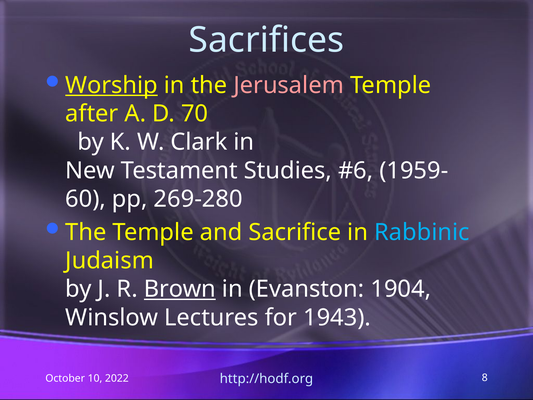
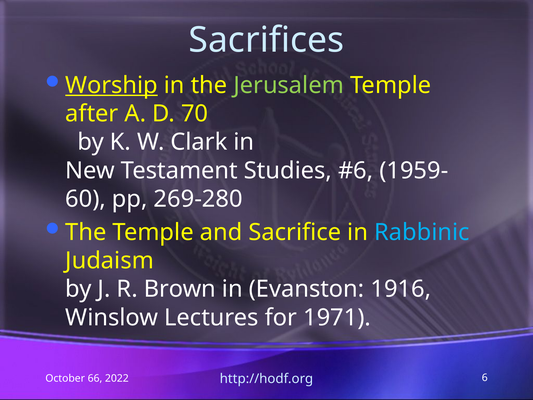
Jerusalem colour: pink -> light green
Brown underline: present -> none
1904: 1904 -> 1916
1943: 1943 -> 1971
10: 10 -> 66
8: 8 -> 6
